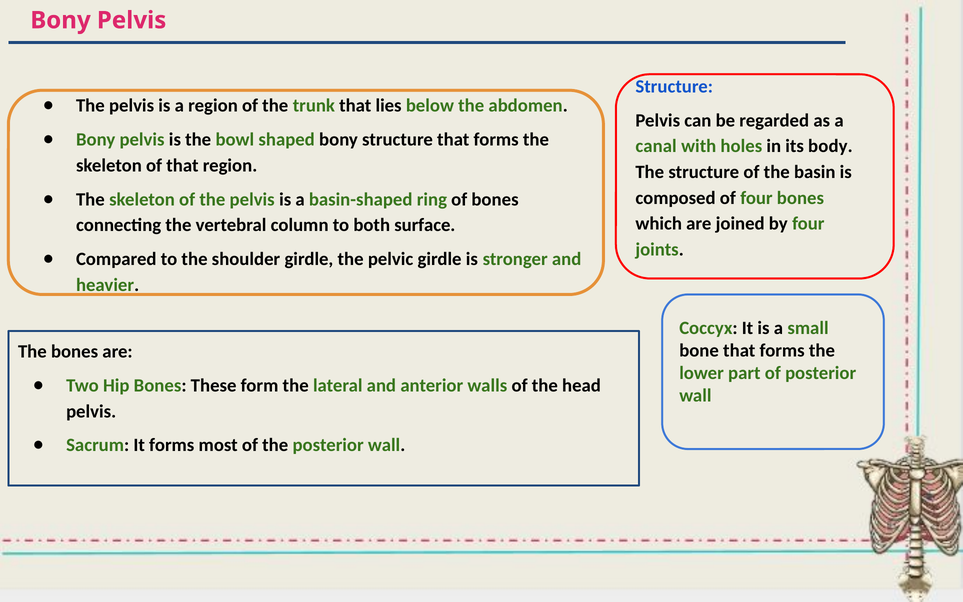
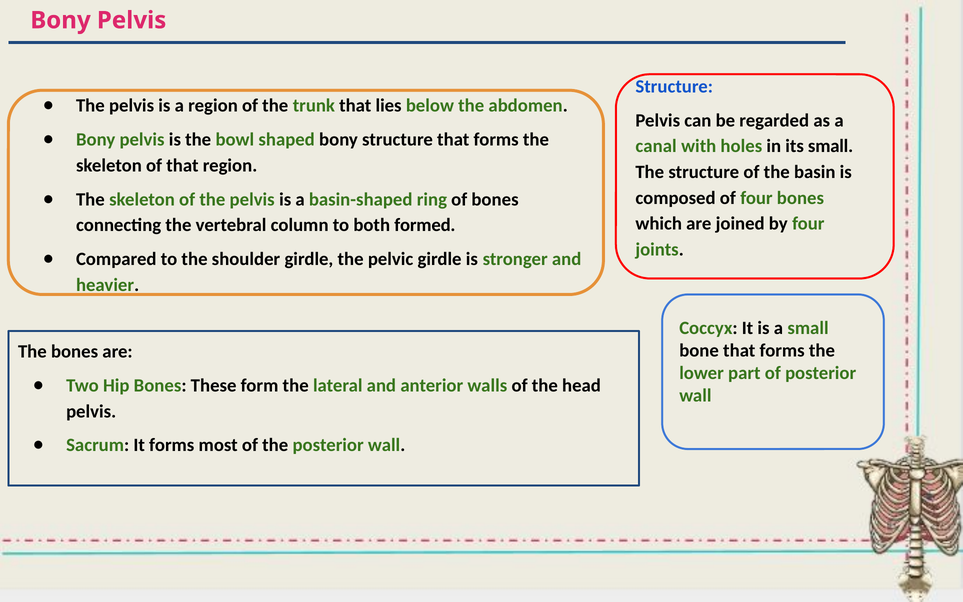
its body: body -> small
surface: surface -> formed
